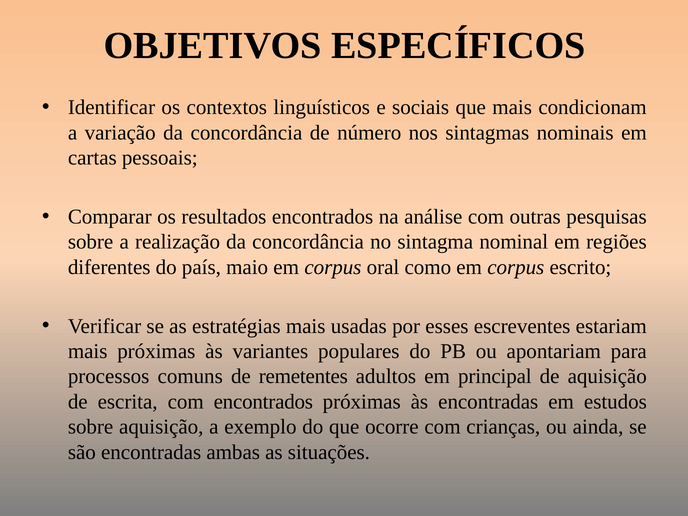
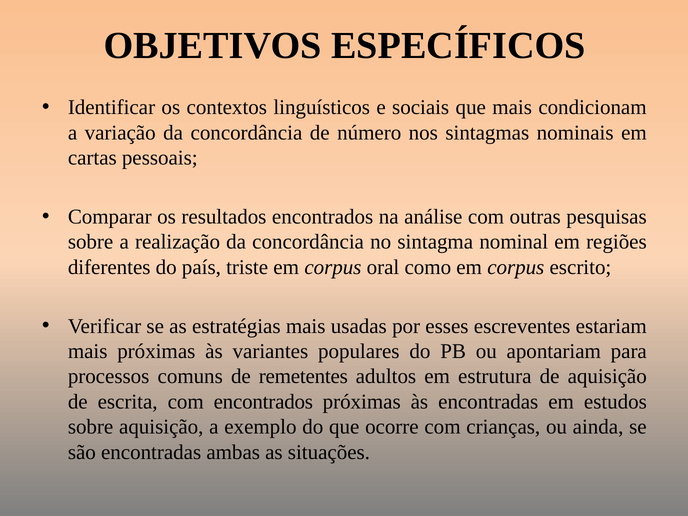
maio: maio -> triste
principal: principal -> estrutura
